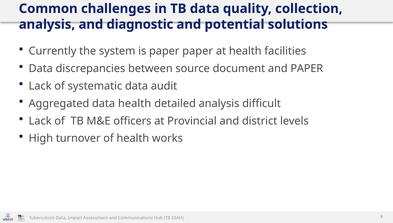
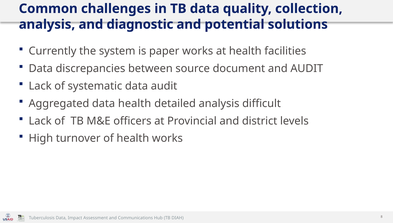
paper paper: paper -> works
and PAPER: PAPER -> AUDIT
